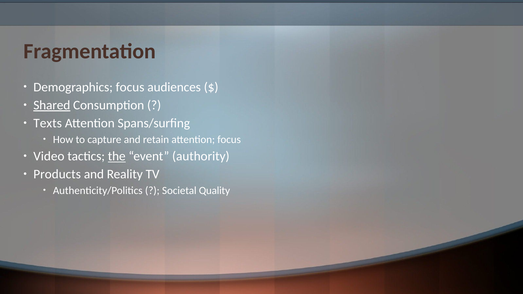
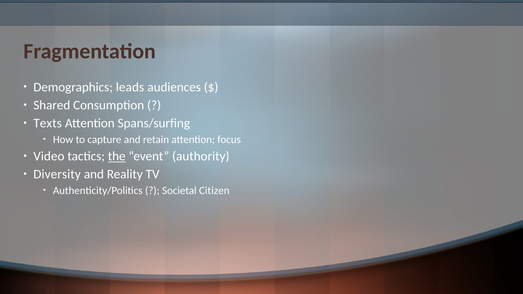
Demographics focus: focus -> leads
Shared underline: present -> none
Products: Products -> Diversity
Quality: Quality -> Citizen
